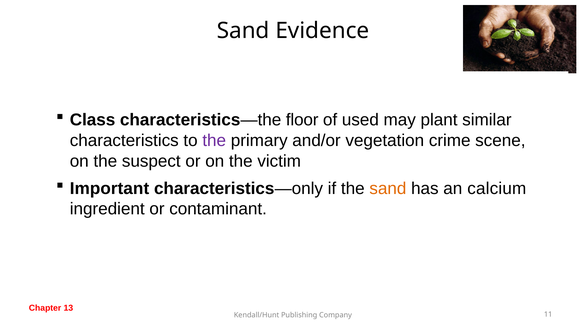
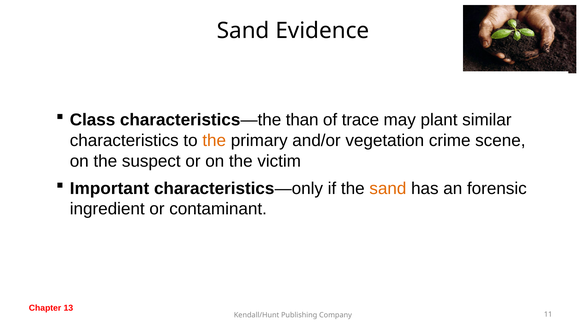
floor: floor -> than
used: used -> trace
the at (214, 140) colour: purple -> orange
calcium: calcium -> forensic
